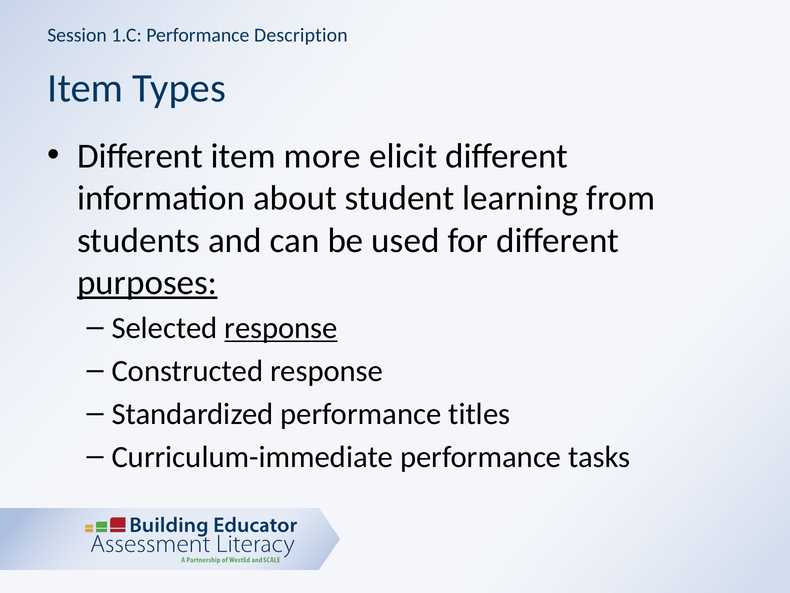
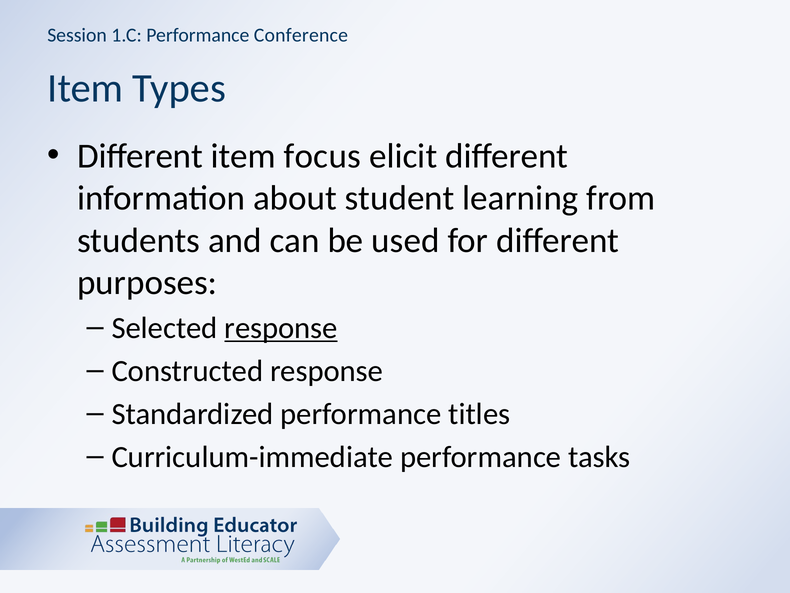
Description: Description -> Conference
more: more -> focus
purposes underline: present -> none
